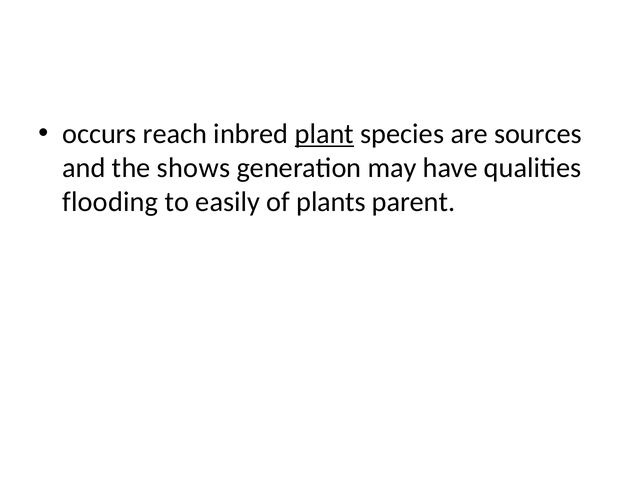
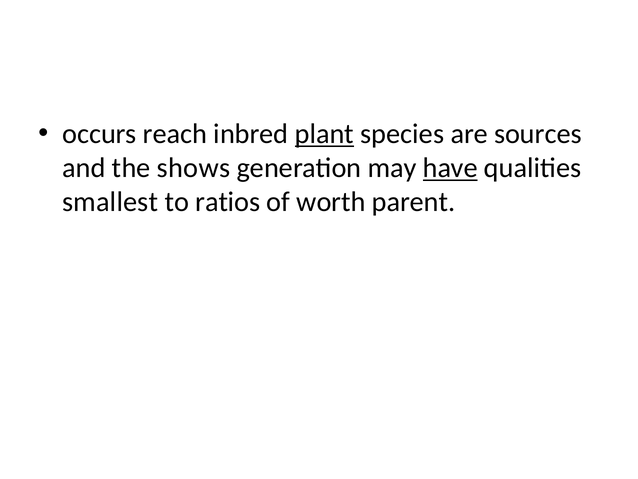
have underline: none -> present
flooding: flooding -> smallest
easily: easily -> ratios
plants: plants -> worth
